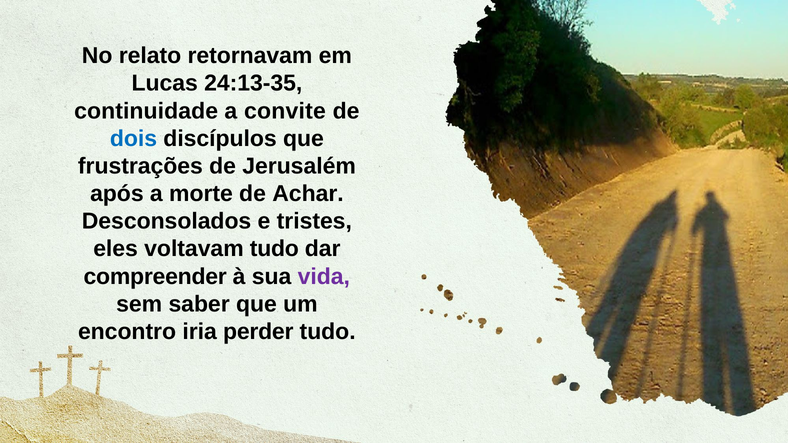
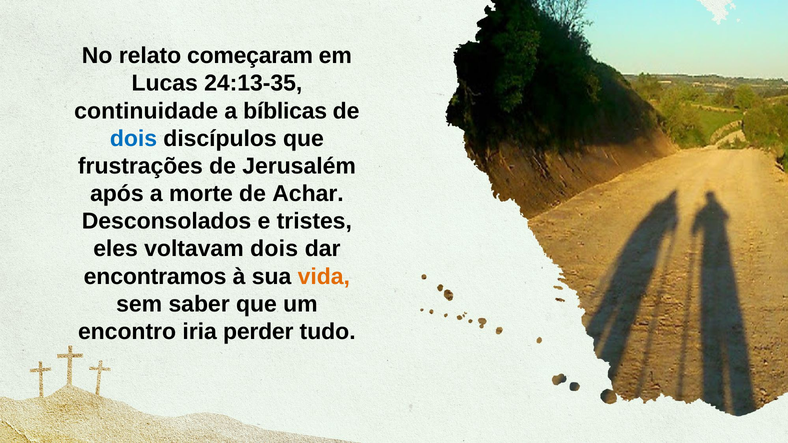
retornavam: retornavam -> começaram
convite: convite -> bíblicas
voltavam tudo: tudo -> dois
compreender: compreender -> encontramos
vida colour: purple -> orange
